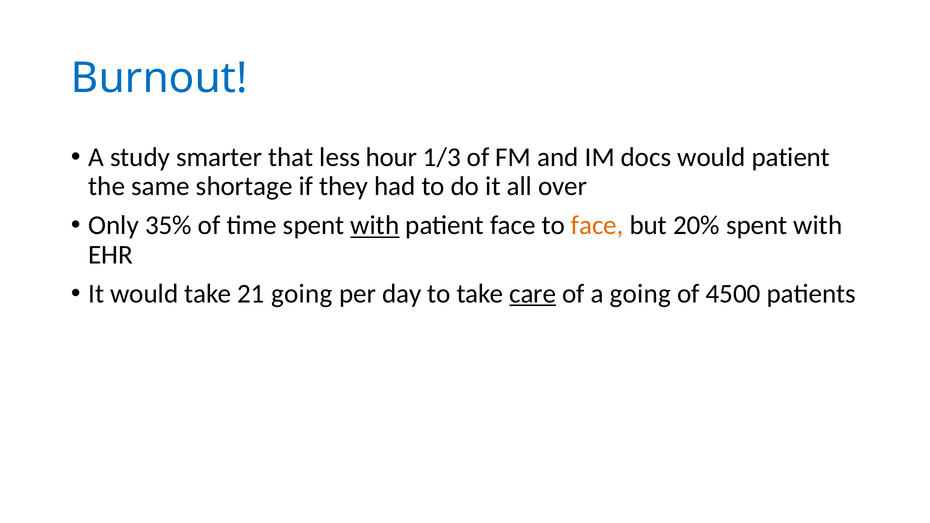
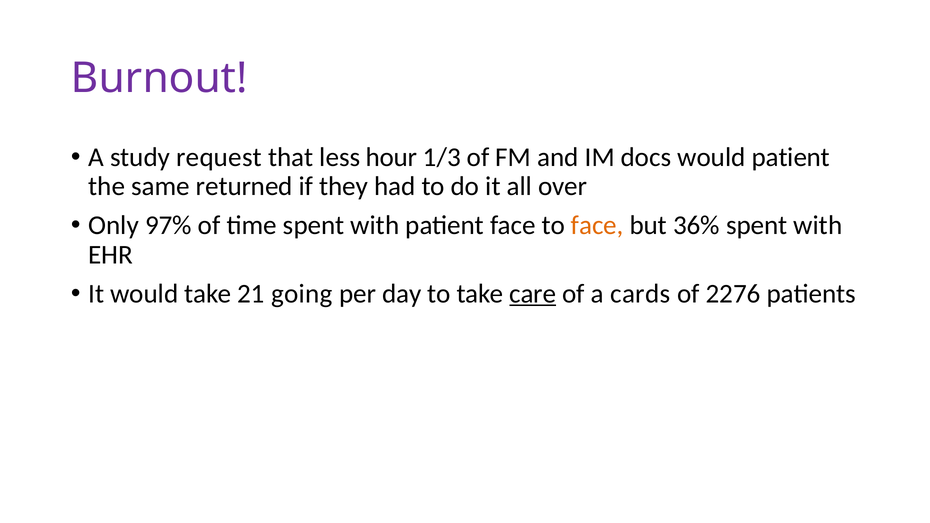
Burnout colour: blue -> purple
smarter: smarter -> request
shortage: shortage -> returned
35%: 35% -> 97%
with at (375, 226) underline: present -> none
20%: 20% -> 36%
a going: going -> cards
4500: 4500 -> 2276
